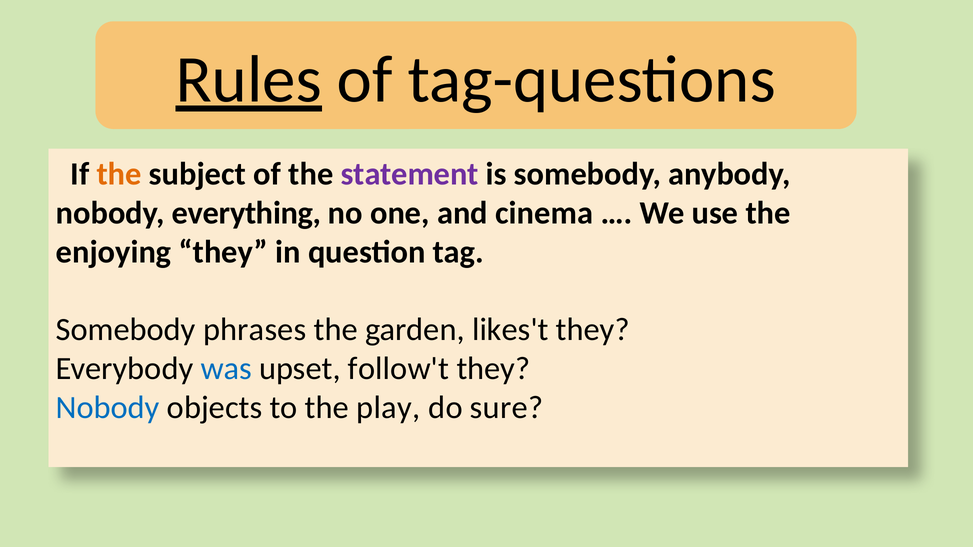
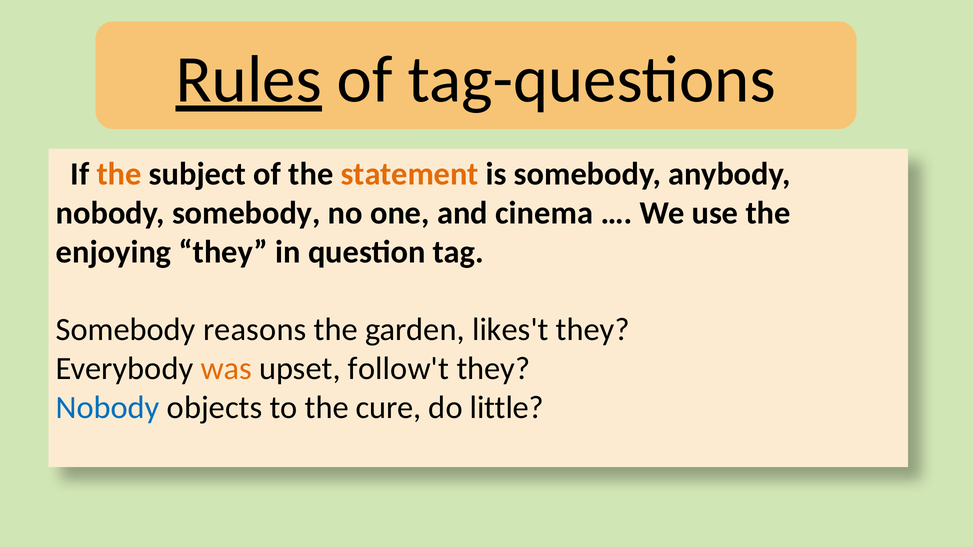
statement colour: purple -> orange
nobody everything: everything -> somebody
phrases: phrases -> reasons
was colour: blue -> orange
play: play -> cure
sure: sure -> little
